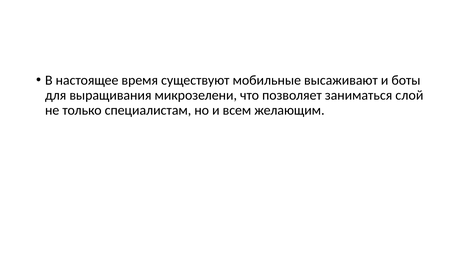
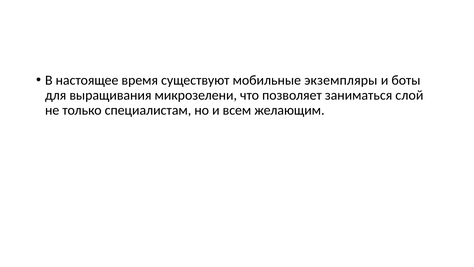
высаживают: высаживают -> экземпляры
